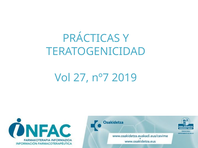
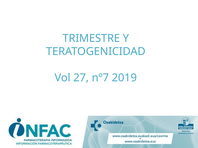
PRÁCTICAS: PRÁCTICAS -> TRIMESTRE
